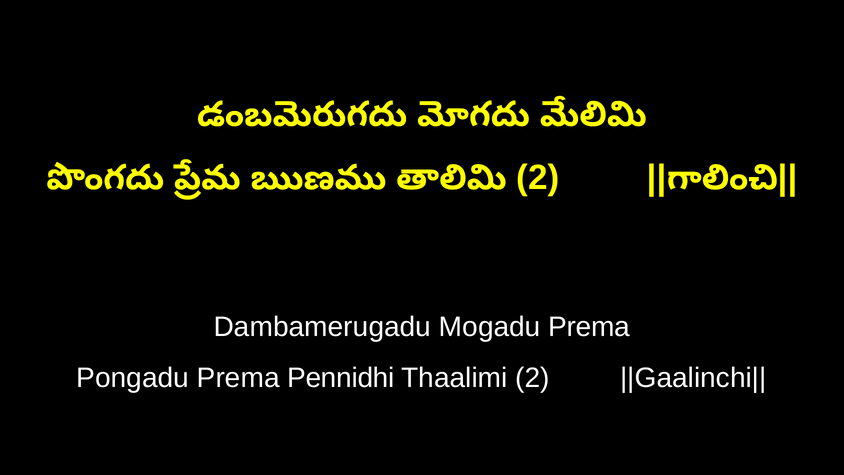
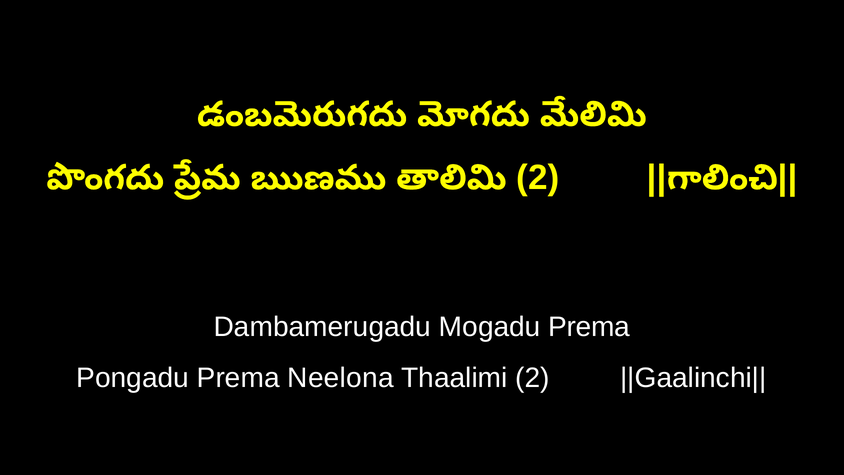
Pennidhi: Pennidhi -> Neelona
